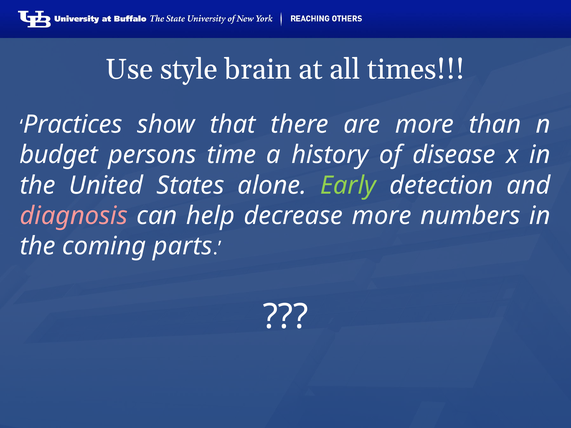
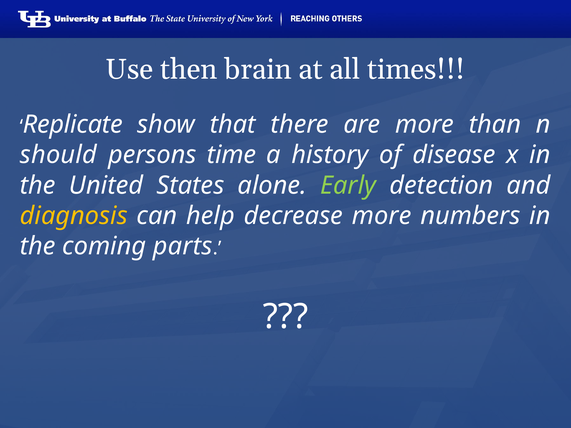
style: style -> then
Practices: Practices -> Replicate
budget: budget -> should
diagnosis colour: pink -> yellow
